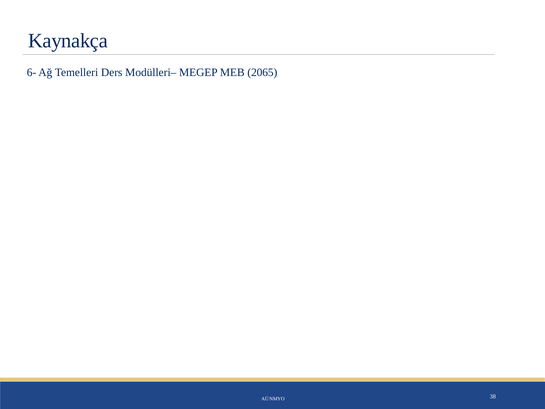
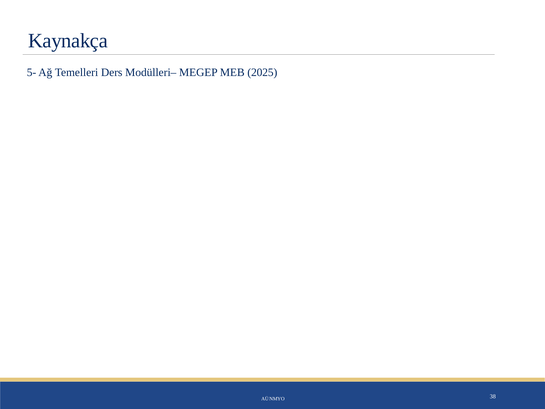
6-: 6- -> 5-
2065: 2065 -> 2025
